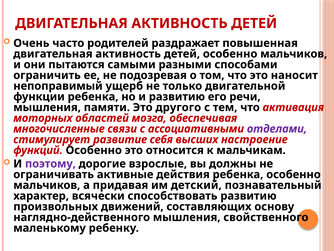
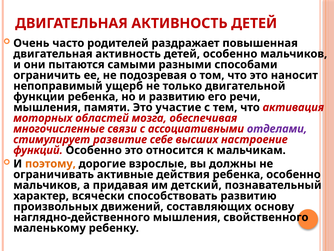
другого: другого -> участие
себя: себя -> себе
поэтому colour: purple -> orange
